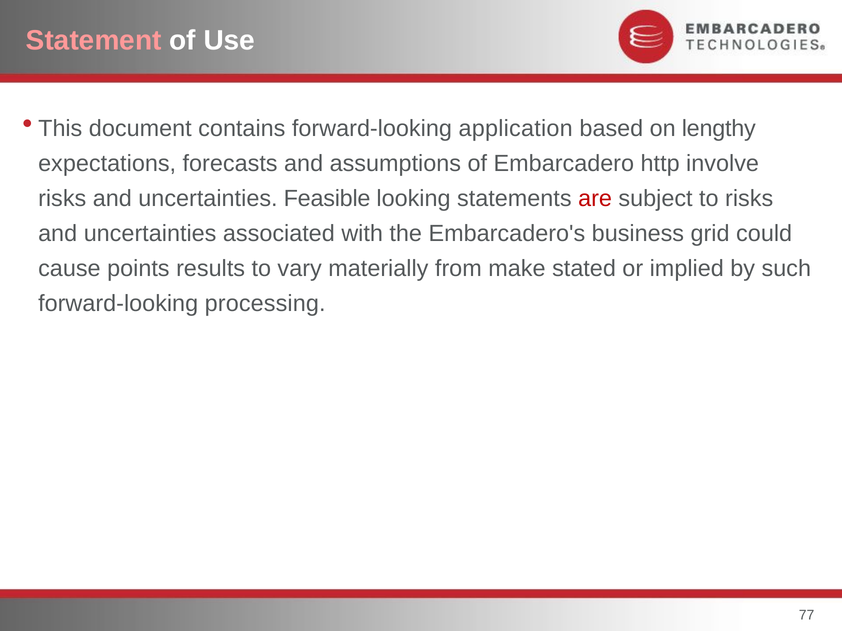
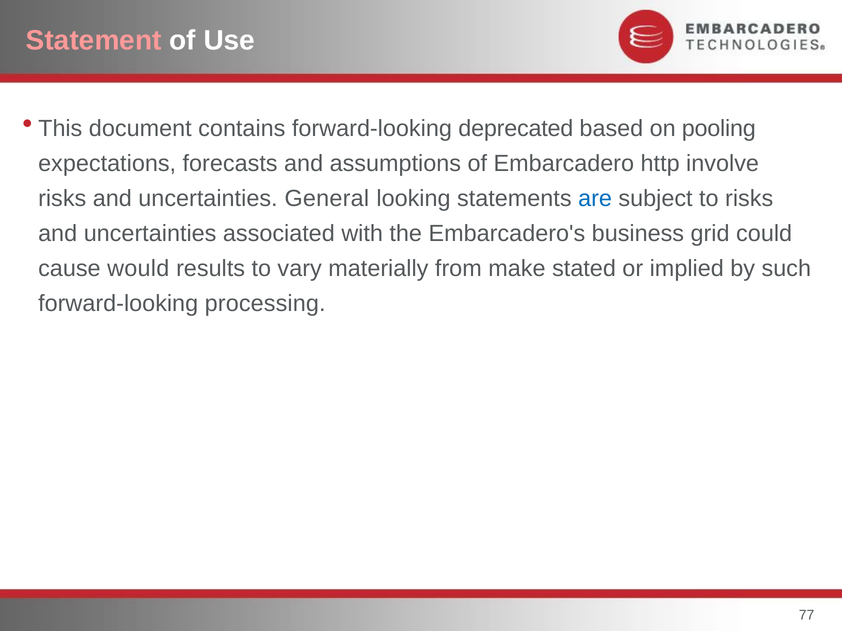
application: application -> deprecated
lengthy: lengthy -> pooling
Feasible: Feasible -> General
are colour: red -> blue
points: points -> would
